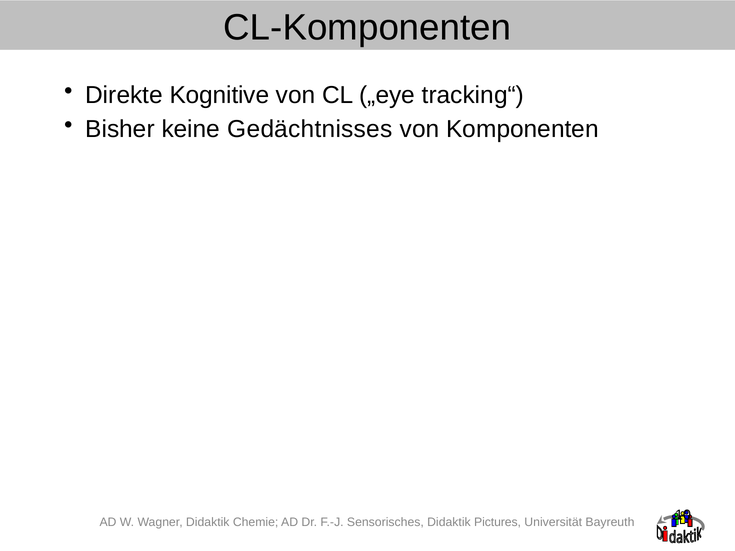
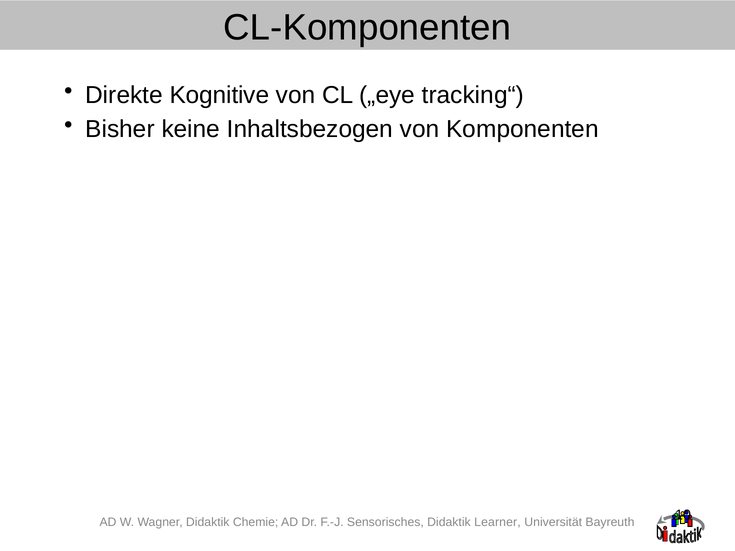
Gedächtnisses: Gedächtnisses -> Inhaltsbezogen
Pictures: Pictures -> Learner
